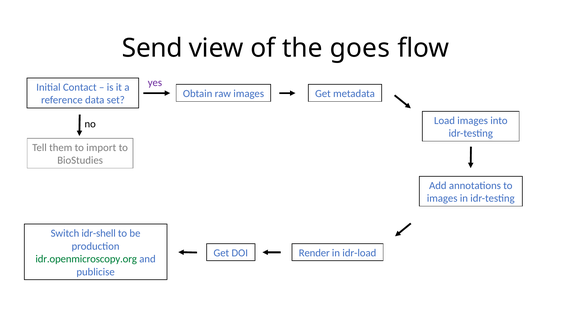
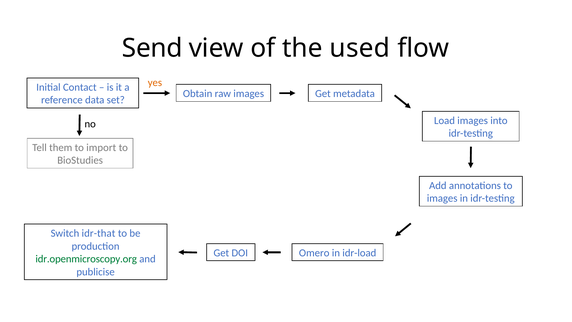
goes: goes -> used
yes colour: purple -> orange
idr-shell: idr-shell -> idr-that
Render: Render -> Omero
